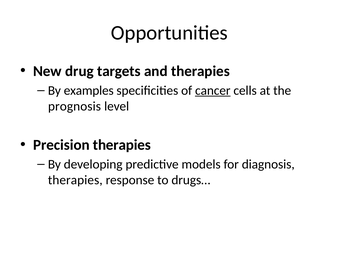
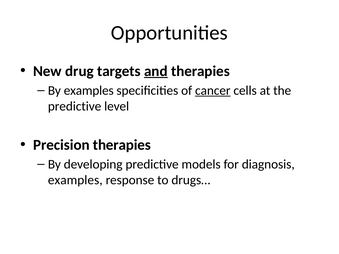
and underline: none -> present
prognosis at (75, 106): prognosis -> predictive
therapies at (75, 180): therapies -> examples
